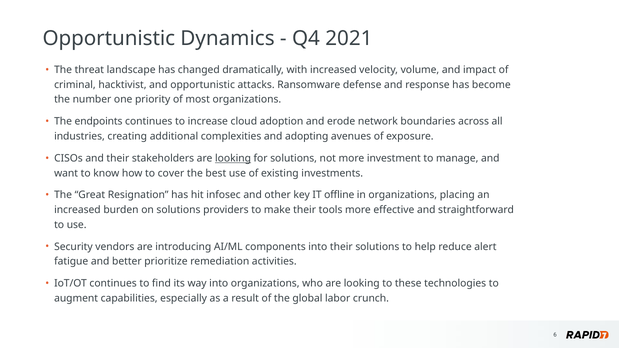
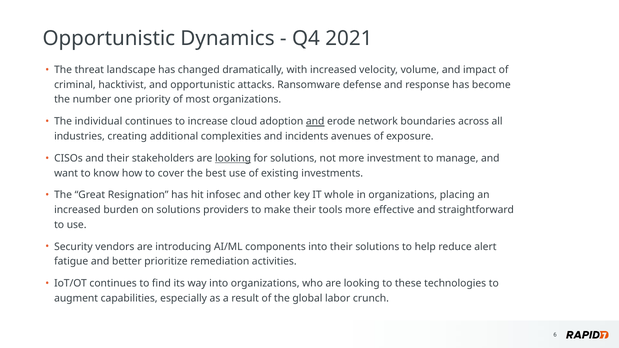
endpoints: endpoints -> individual
and at (315, 122) underline: none -> present
adopting: adopting -> incidents
offline: offline -> whole
